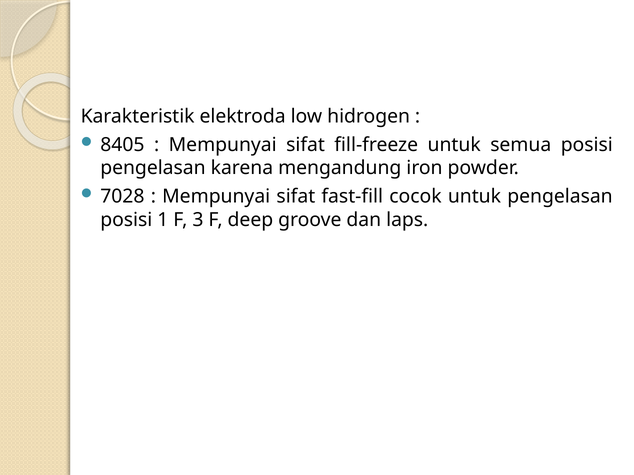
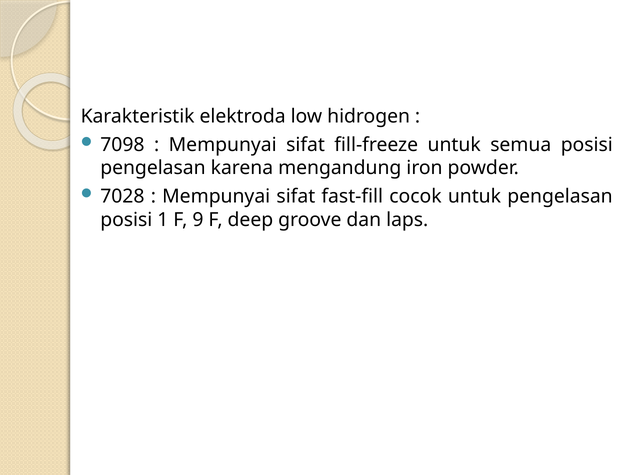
8405: 8405 -> 7098
3: 3 -> 9
